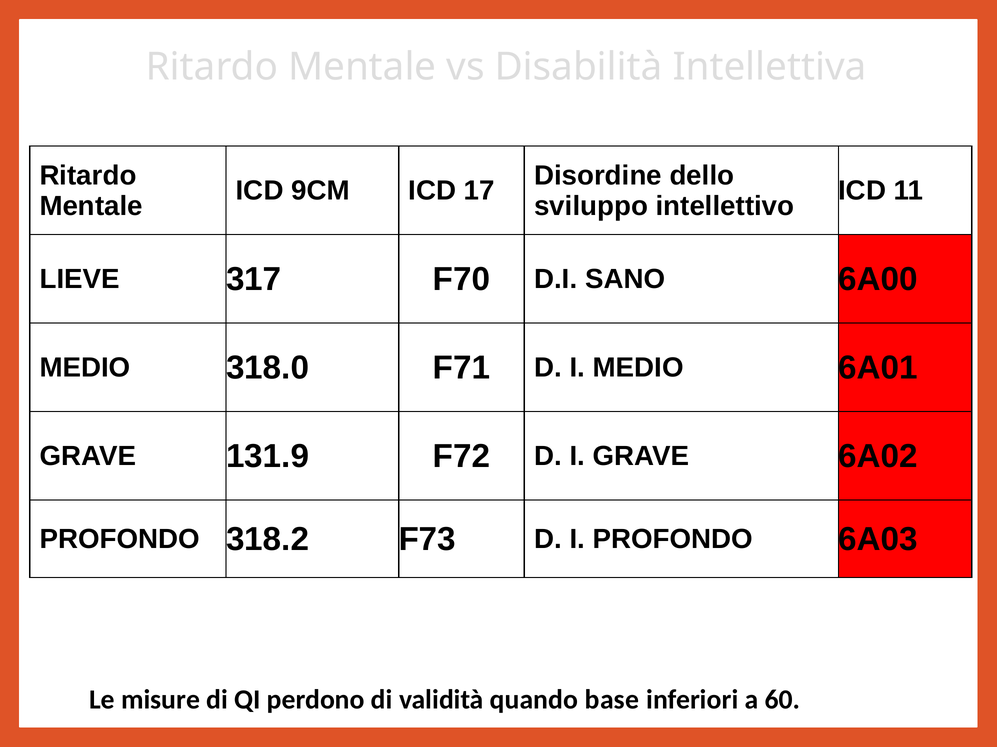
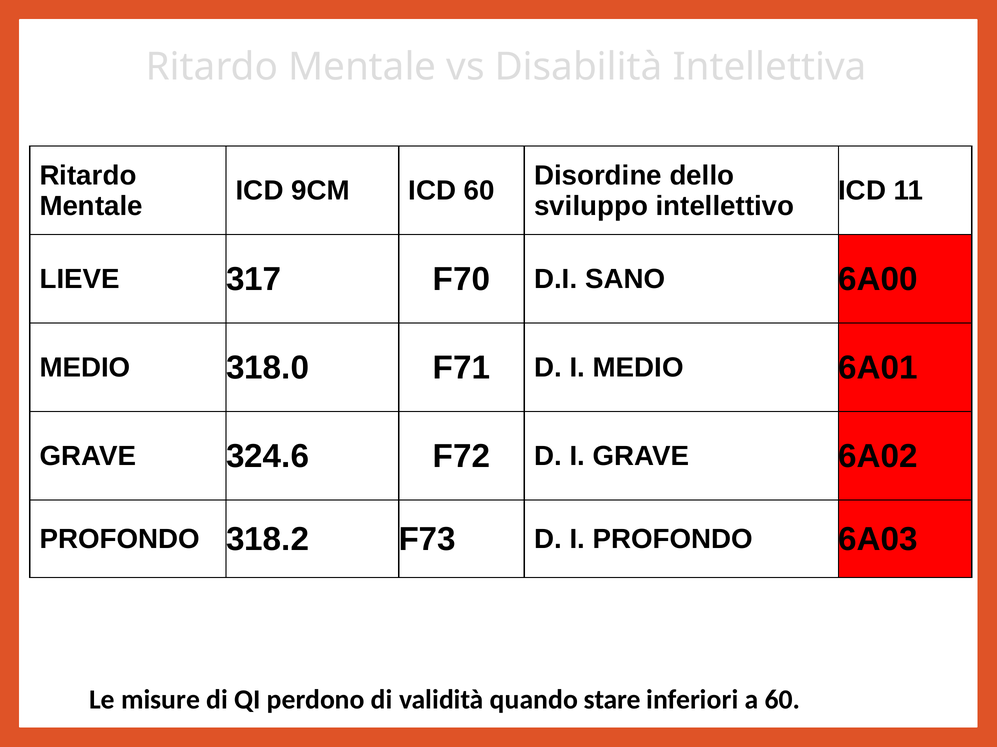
ICD 17: 17 -> 60
131.9: 131.9 -> 324.6
base: base -> stare
